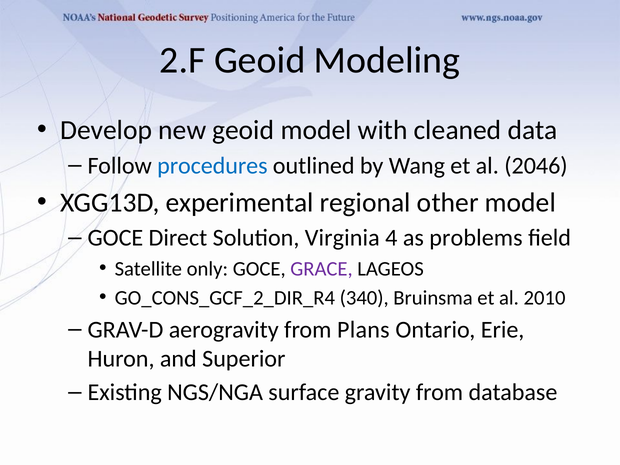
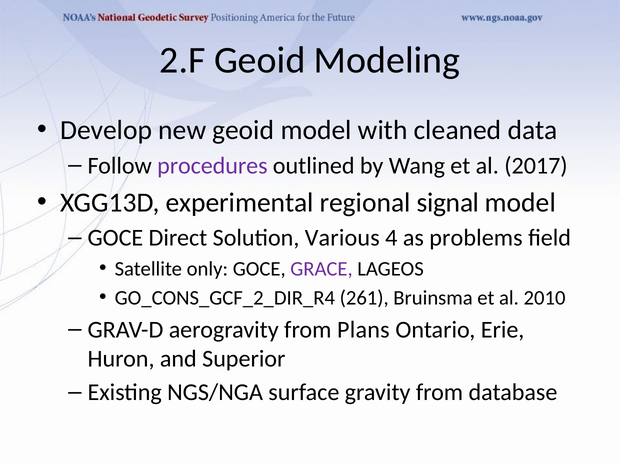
procedures colour: blue -> purple
2046: 2046 -> 2017
other: other -> signal
Virginia: Virginia -> Various
340: 340 -> 261
